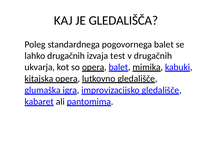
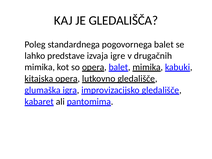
lahko drugačnih: drugačnih -> predstave
test: test -> igre
ukvarja at (40, 67): ukvarja -> mimika
